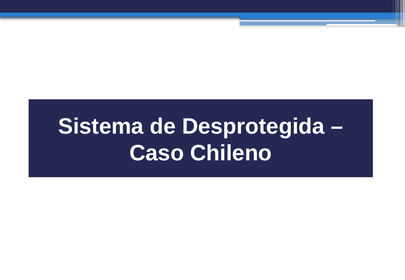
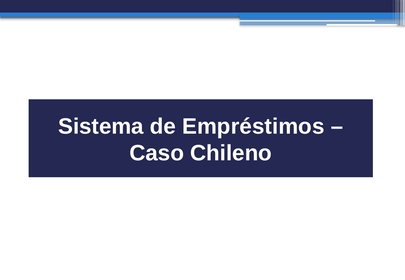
Desprotegida: Desprotegida -> Empréstimos
